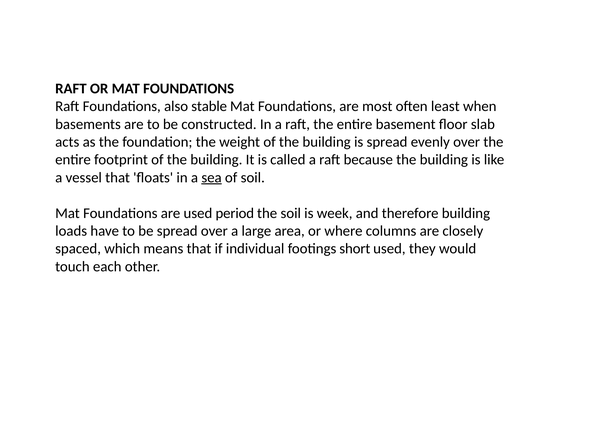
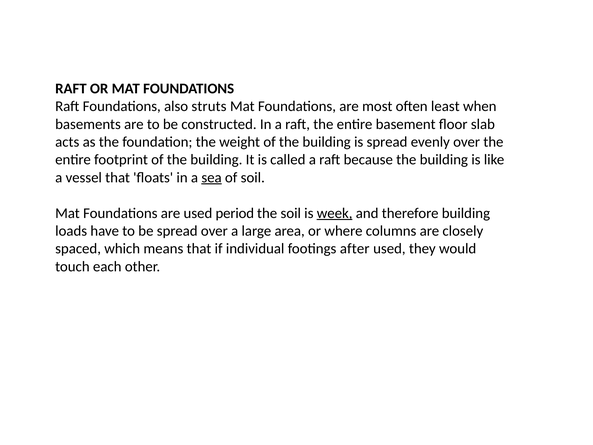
stable: stable -> struts
week underline: none -> present
short: short -> after
